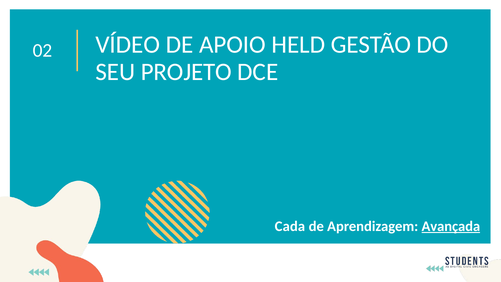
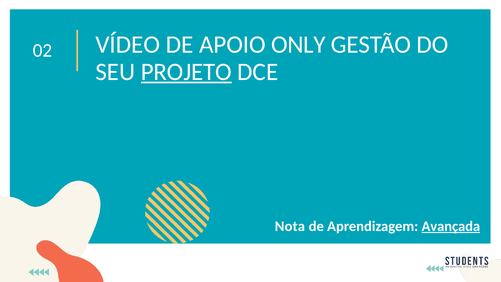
HELD: HELD -> ONLY
PROJETO underline: none -> present
Cada: Cada -> Nota
